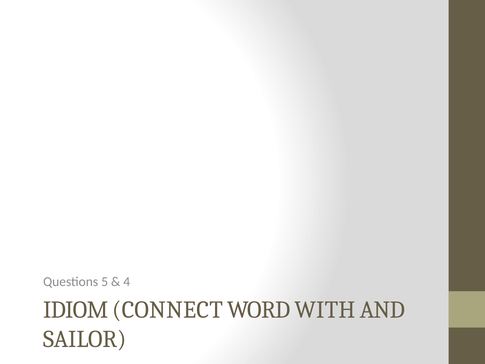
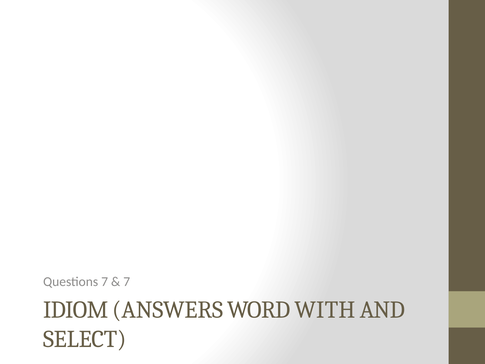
Questions 5: 5 -> 7
4 at (127, 281): 4 -> 7
CONNECT: CONNECT -> ANSWERS
SAILOR: SAILOR -> SELECT
